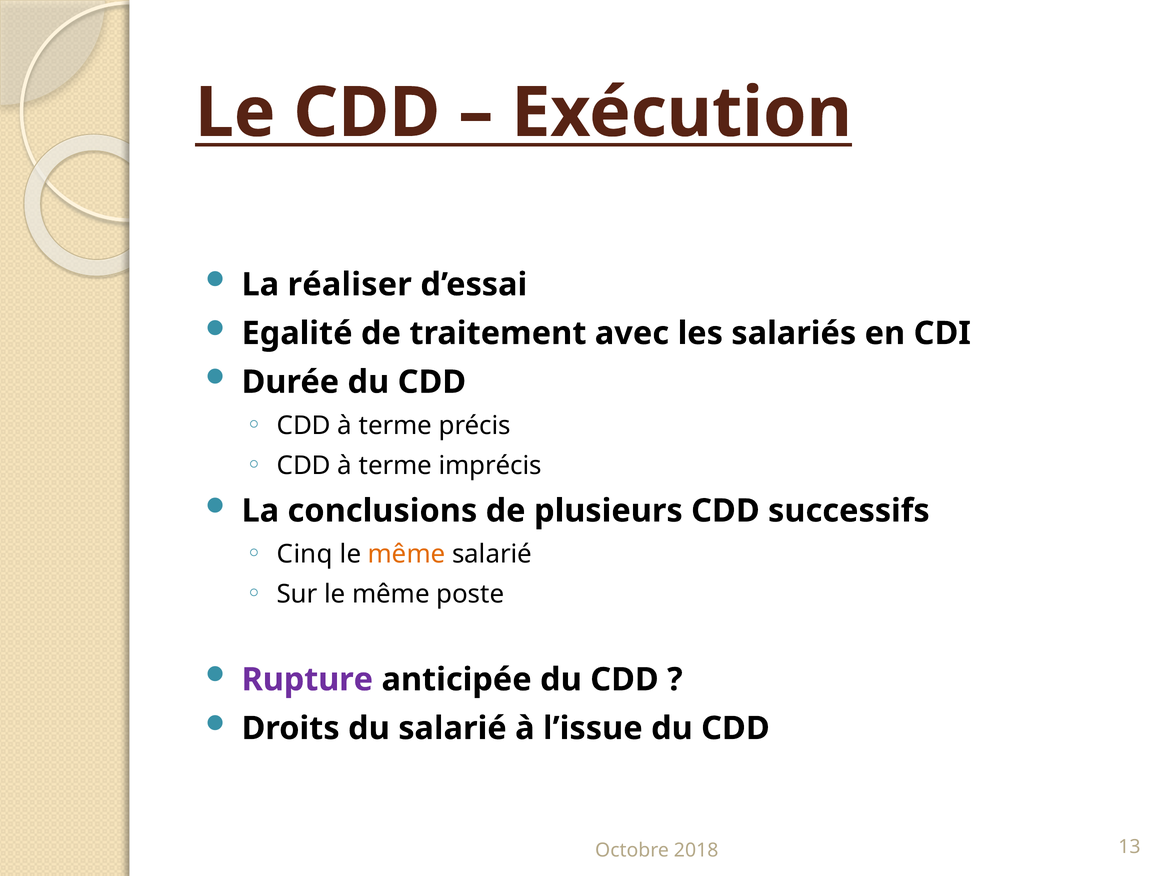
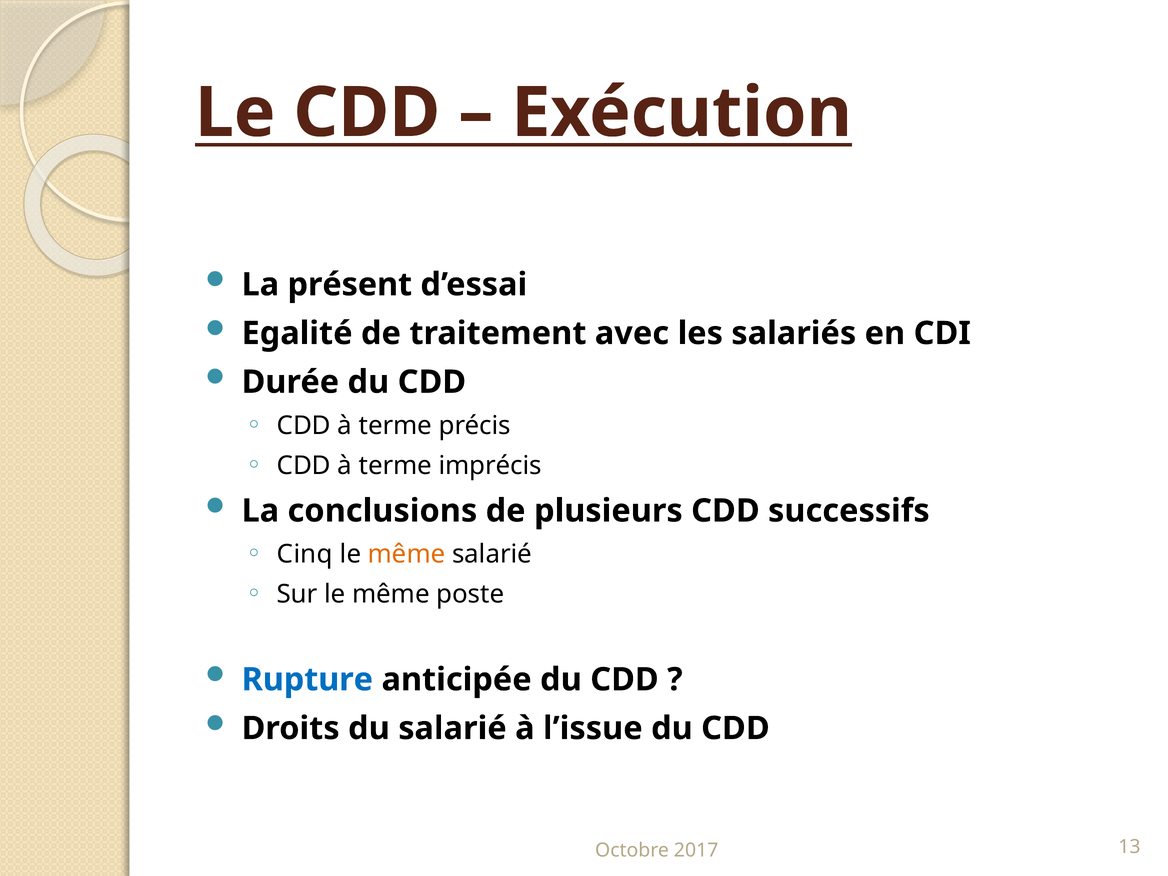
réaliser: réaliser -> présent
Rupture colour: purple -> blue
2018: 2018 -> 2017
